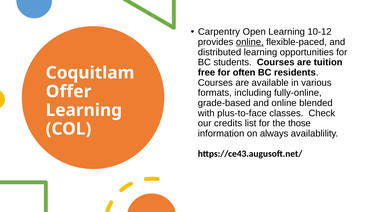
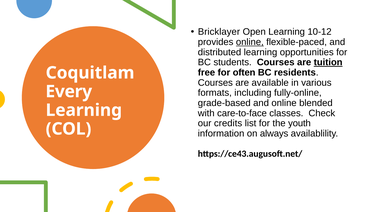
Carpentry: Carpentry -> Bricklayer
tuition underline: none -> present
Offer: Offer -> Every
plus-to-face: plus-to-face -> care-to-face
those: those -> youth
